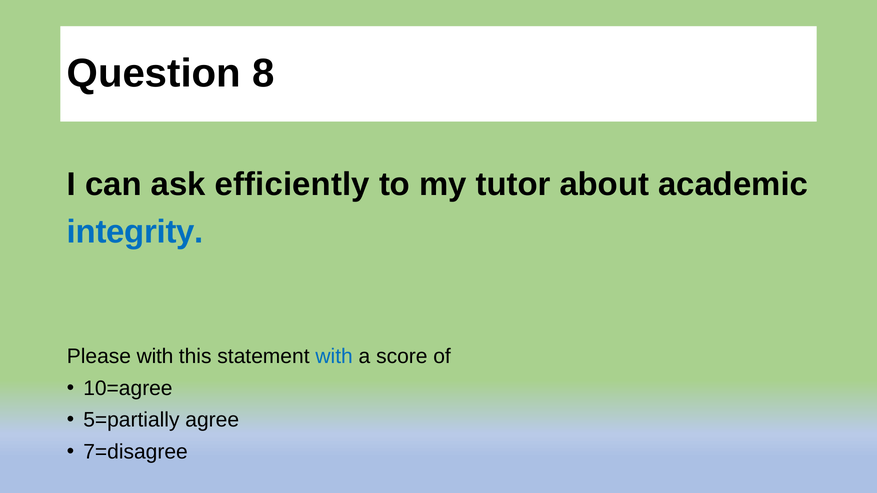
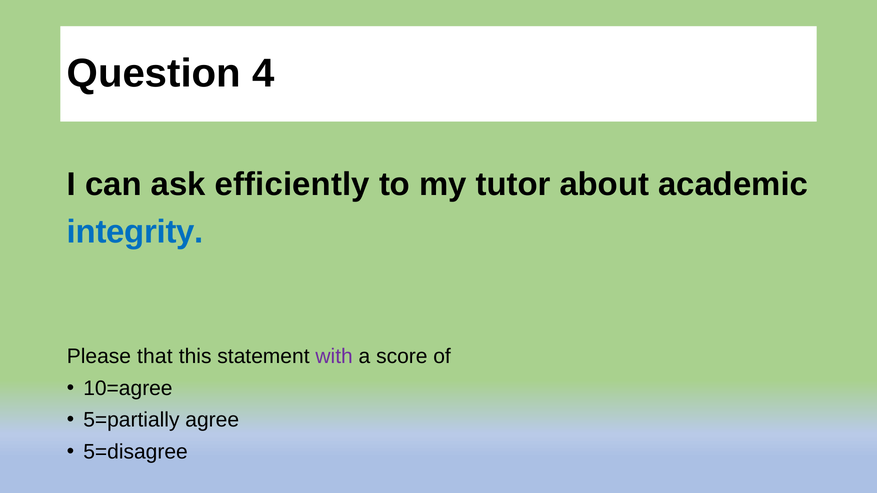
8: 8 -> 4
Please with: with -> that
with at (334, 357) colour: blue -> purple
7=disagree: 7=disagree -> 5=disagree
